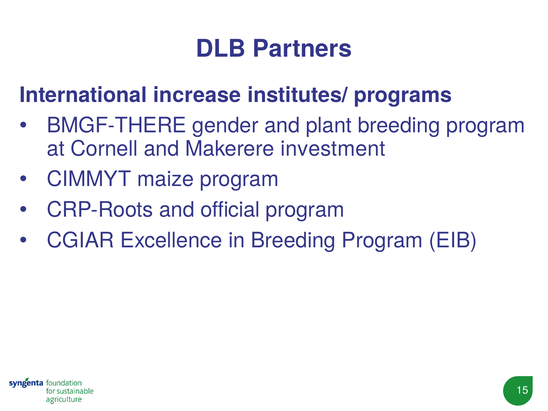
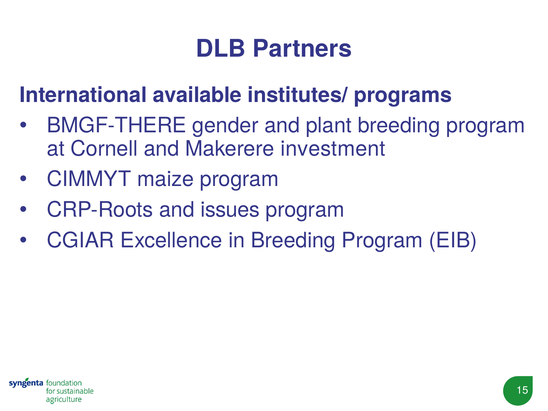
increase: increase -> available
official: official -> issues
